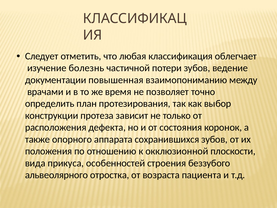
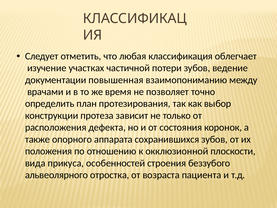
болезнь: болезнь -> участках
